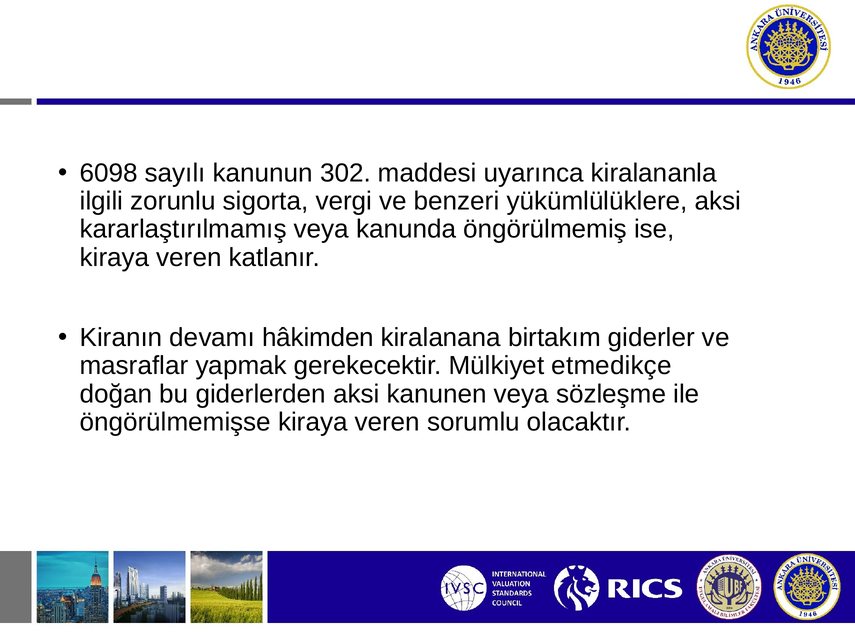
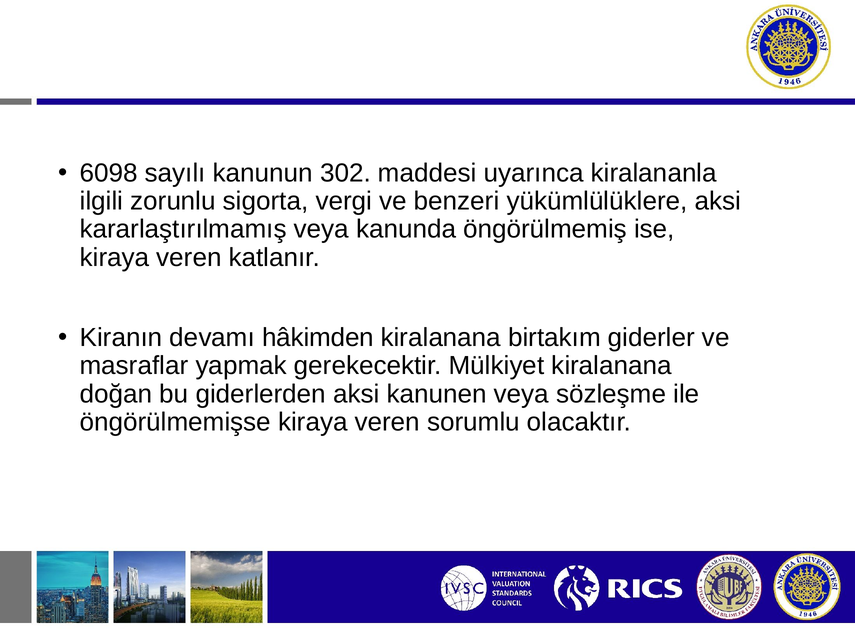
Mülkiyet etmedikçe: etmedikçe -> kiralanana
